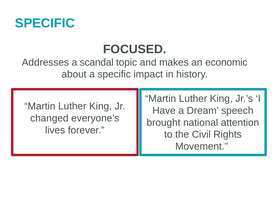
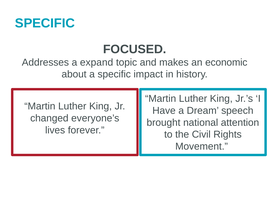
scandal: scandal -> expand
